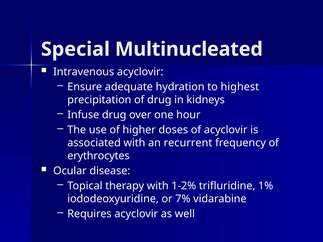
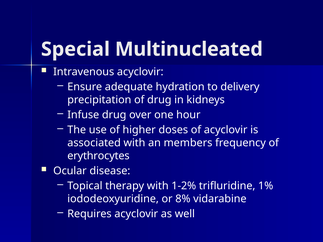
highest: highest -> delivery
recurrent: recurrent -> members
7%: 7% -> 8%
